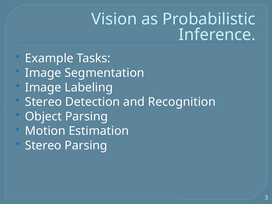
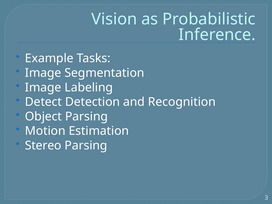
Stereo at (43, 102): Stereo -> Detect
